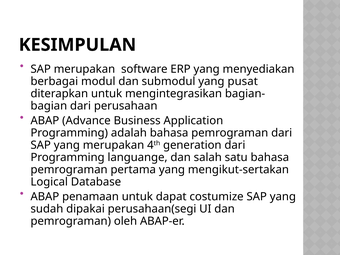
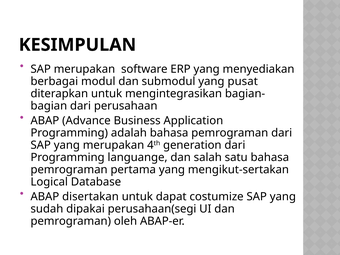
penamaan: penamaan -> disertakan
